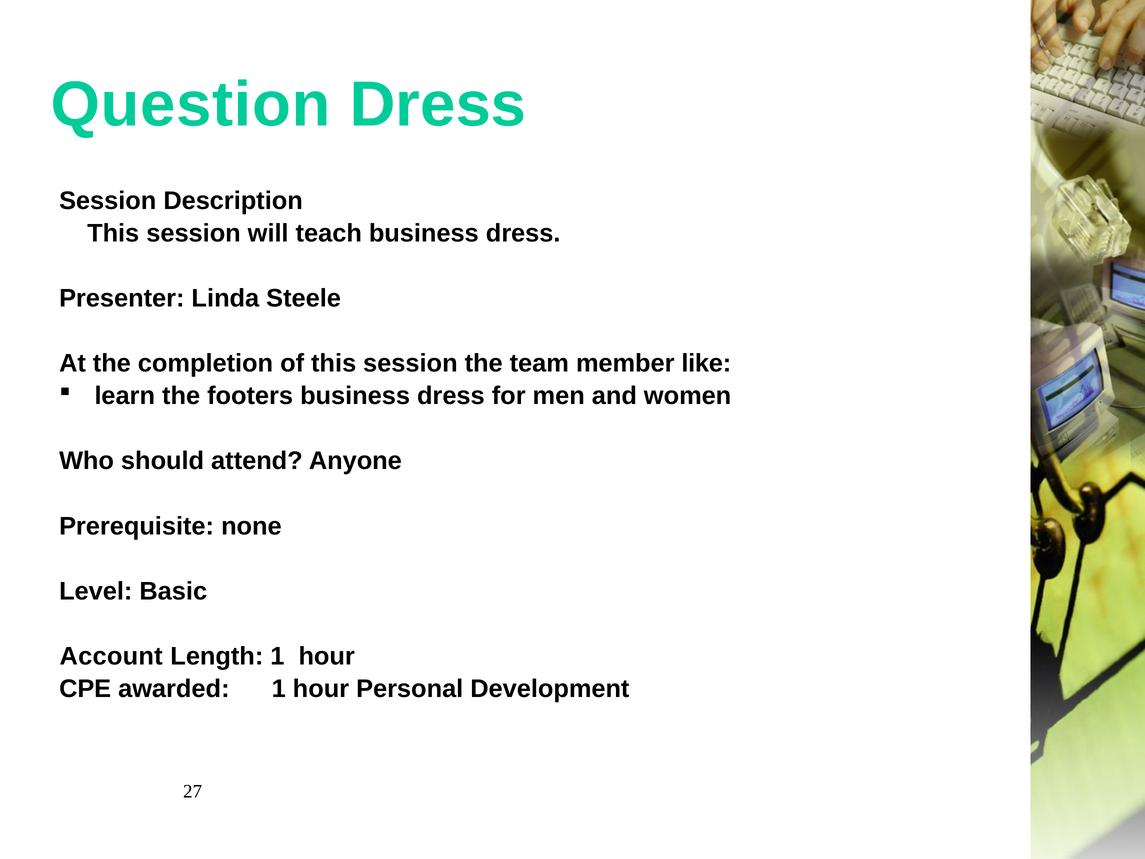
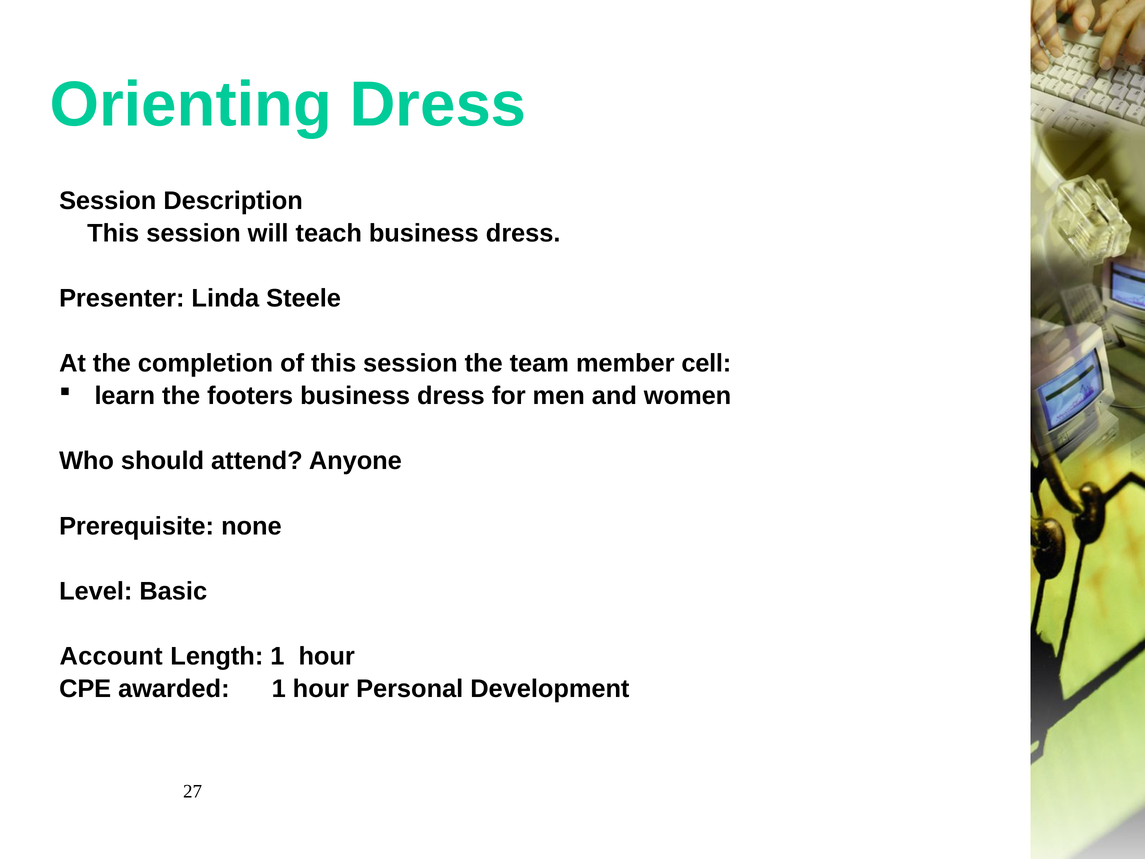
Question: Question -> Orienting
like: like -> cell
